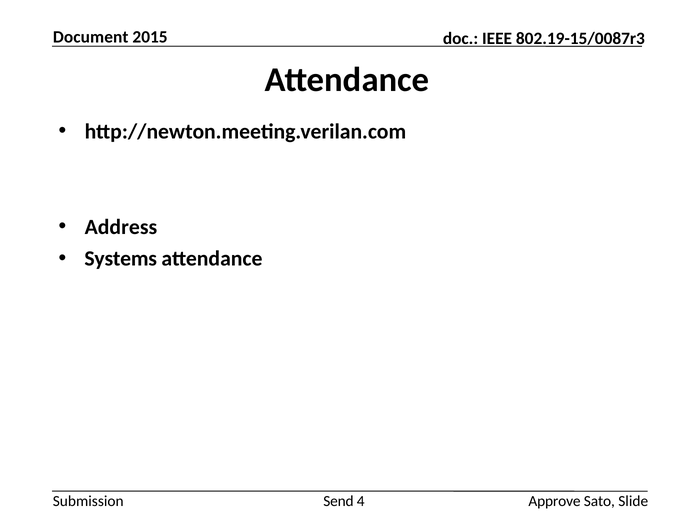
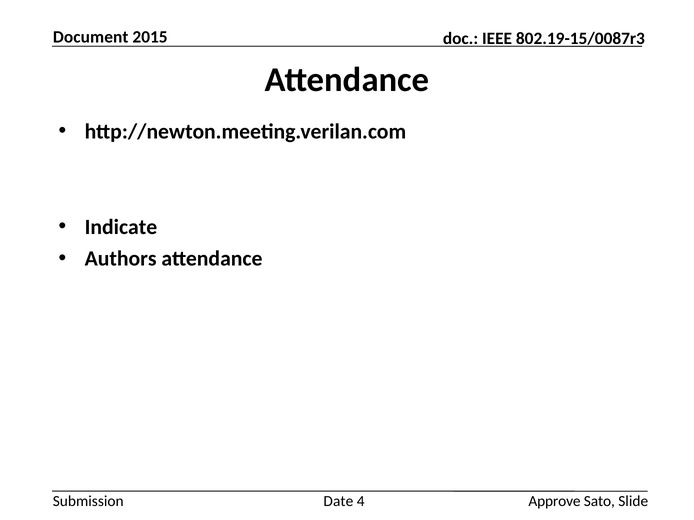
Address: Address -> Indicate
Systems: Systems -> Authors
Send: Send -> Date
